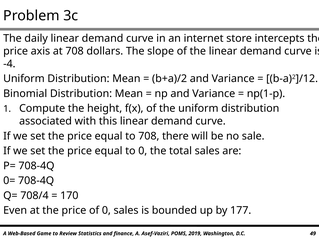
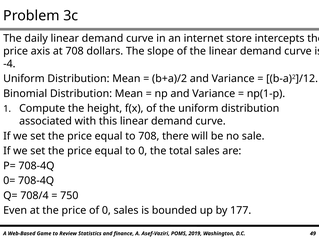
170: 170 -> 750
